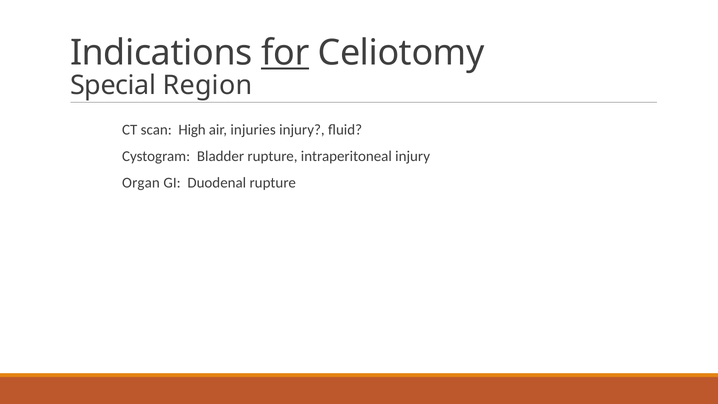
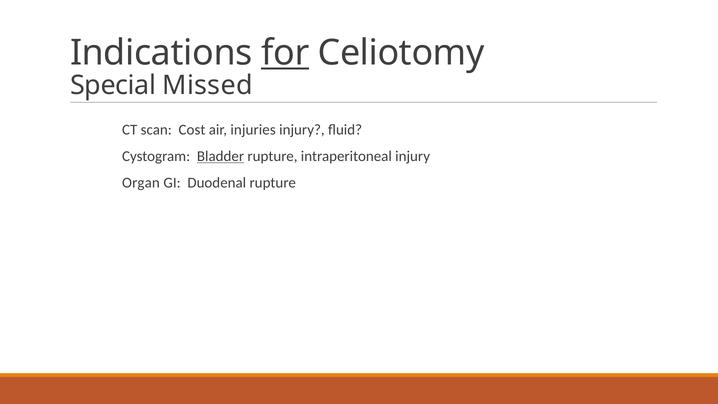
Region: Region -> Missed
High: High -> Cost
Bladder underline: none -> present
